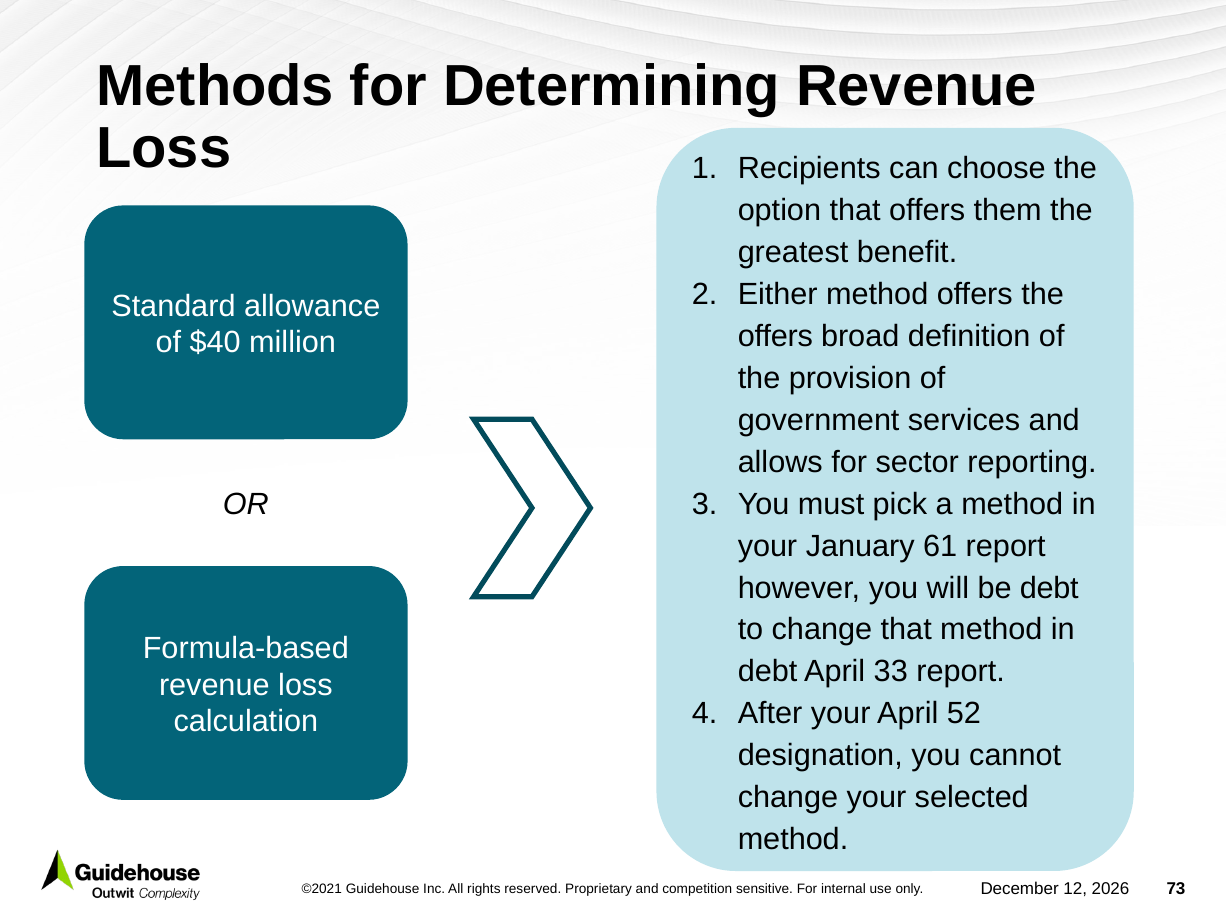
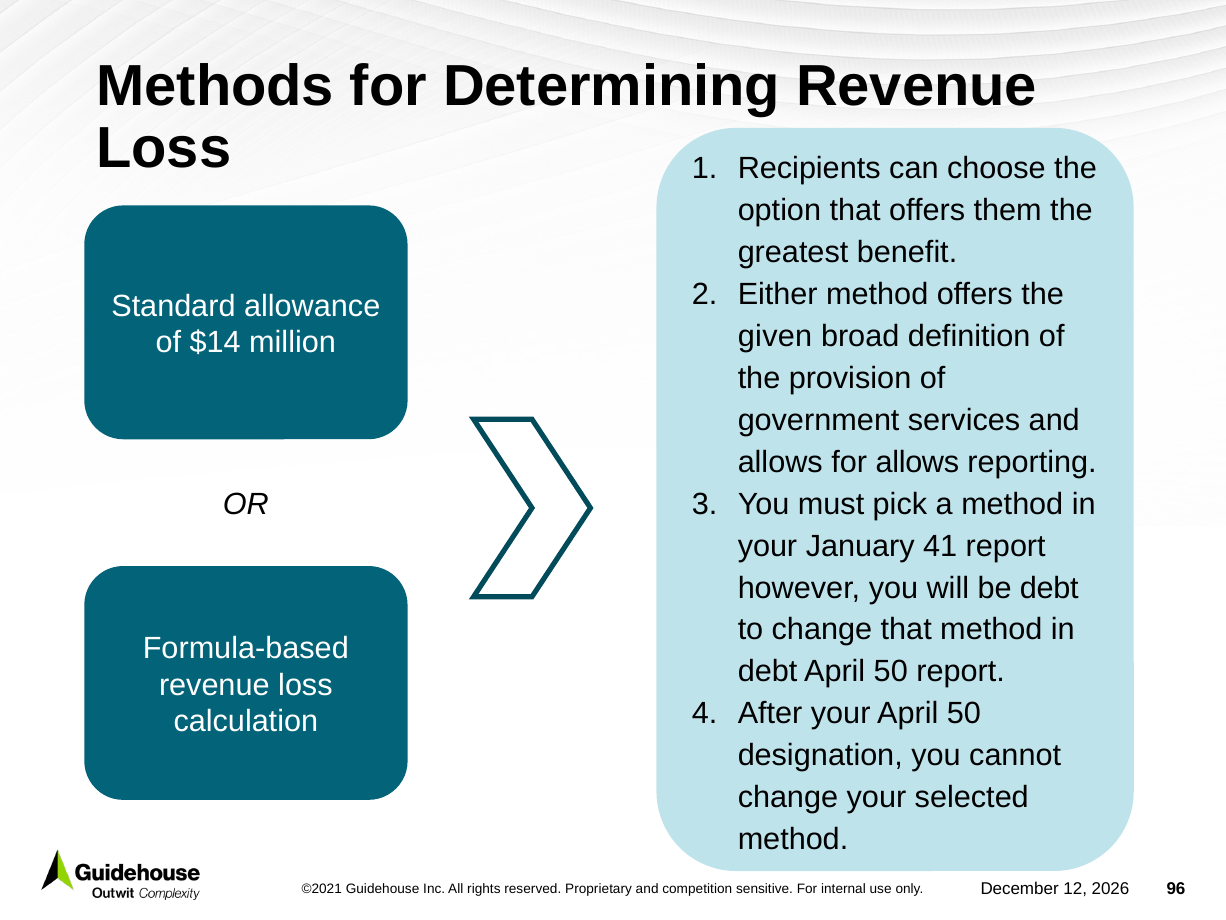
offers at (775, 336): offers -> given
$40: $40 -> $14
for sector: sector -> allows
61: 61 -> 41
33 at (891, 671): 33 -> 50
your April 52: 52 -> 50
73: 73 -> 96
